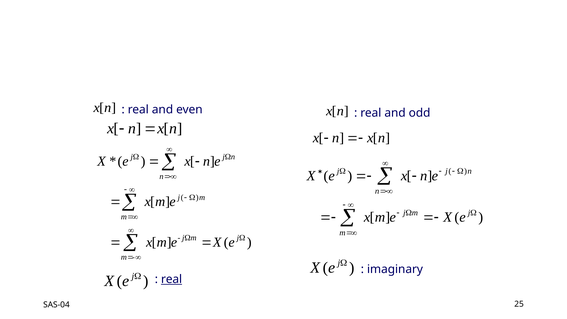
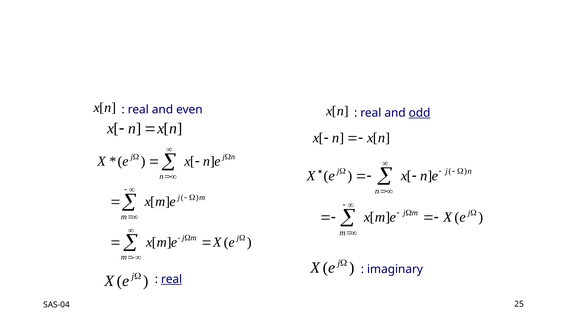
odd underline: none -> present
